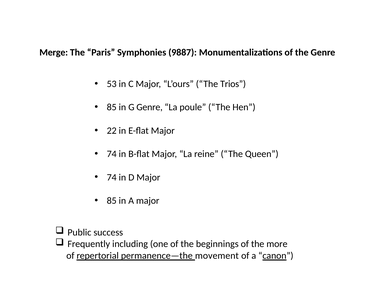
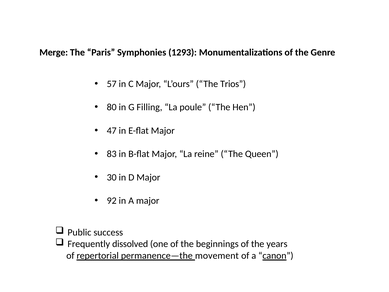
9887: 9887 -> 1293
53: 53 -> 57
85 at (112, 107): 85 -> 80
G Genre: Genre -> Filling
22: 22 -> 47
74 at (112, 154): 74 -> 83
74 at (112, 177): 74 -> 30
85 at (112, 200): 85 -> 92
including: including -> dissolved
more: more -> years
